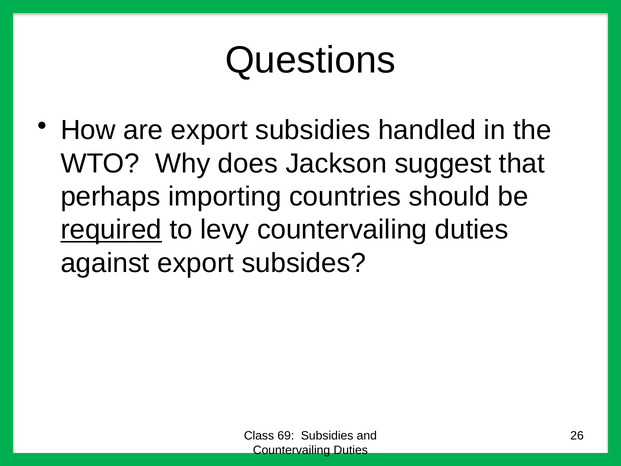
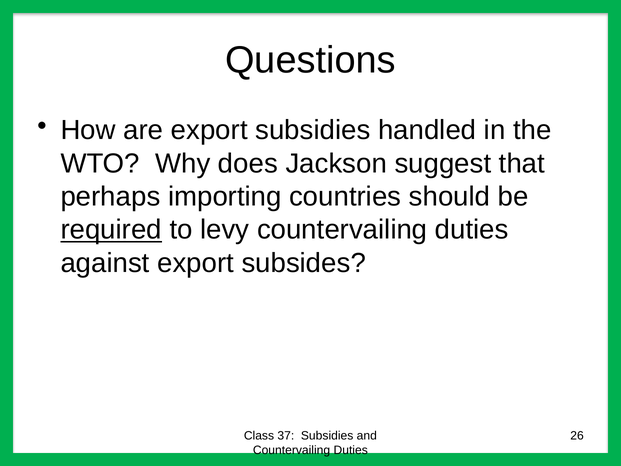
69: 69 -> 37
